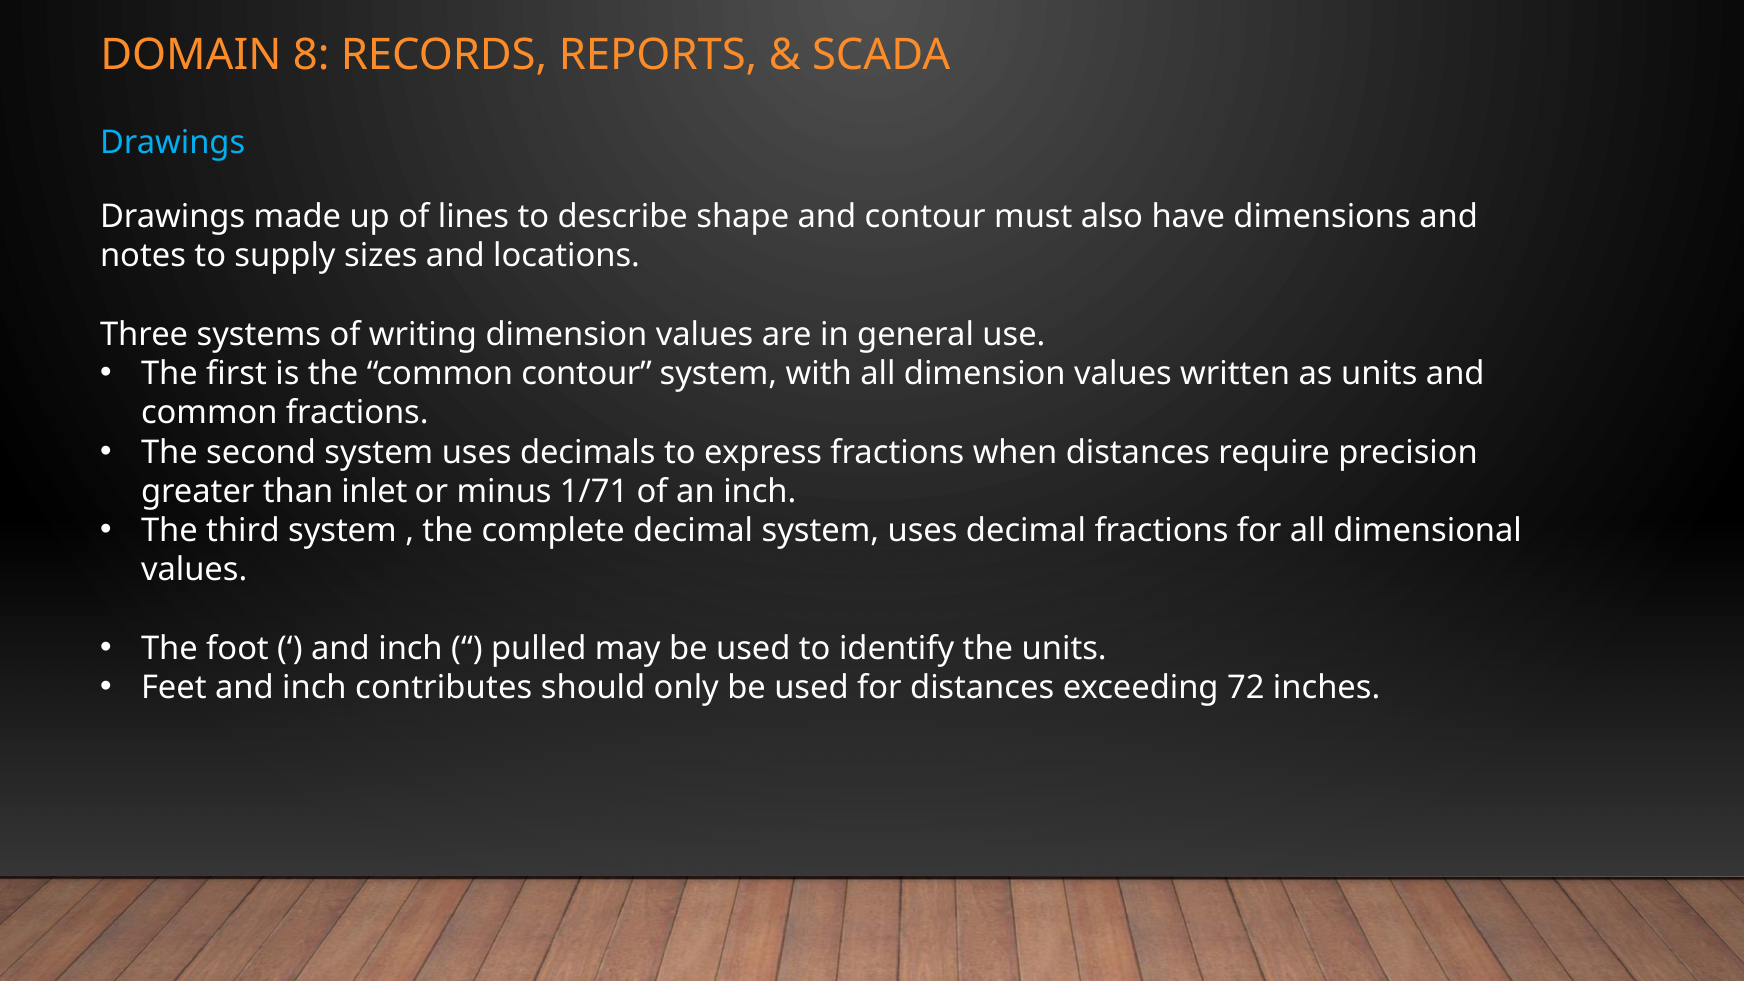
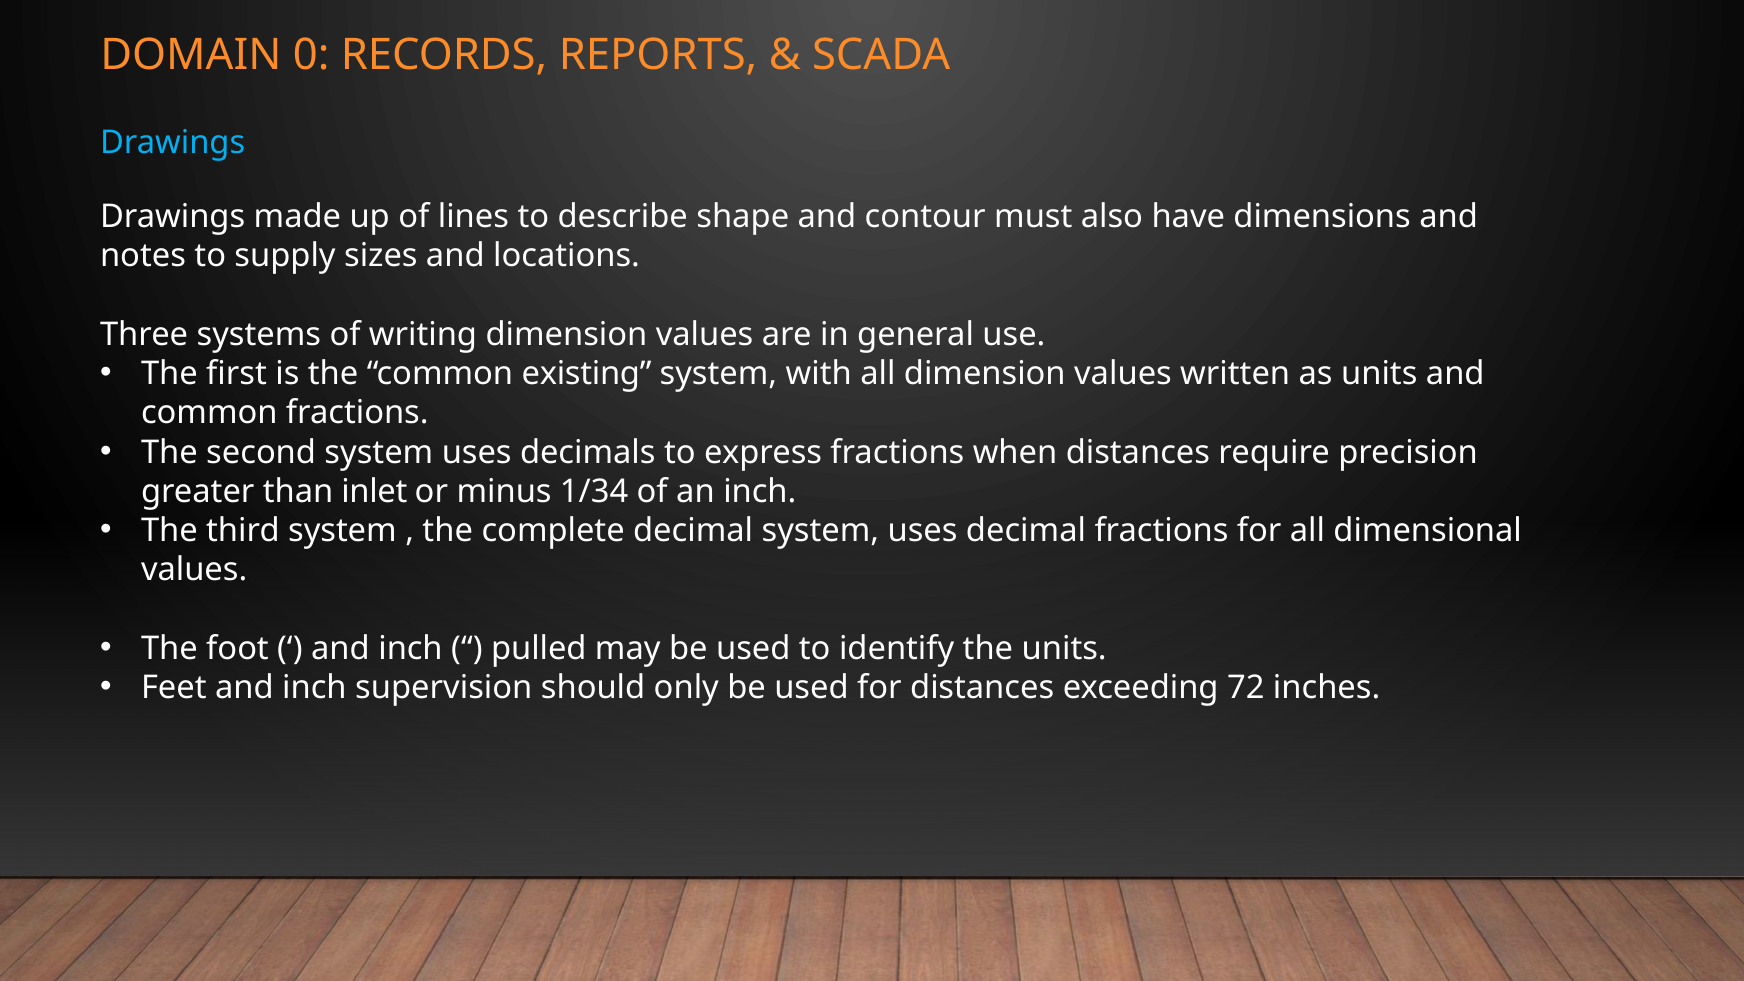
8: 8 -> 0
common contour: contour -> existing
1/71: 1/71 -> 1/34
contributes: contributes -> supervision
